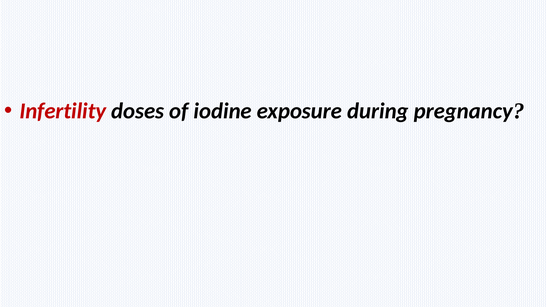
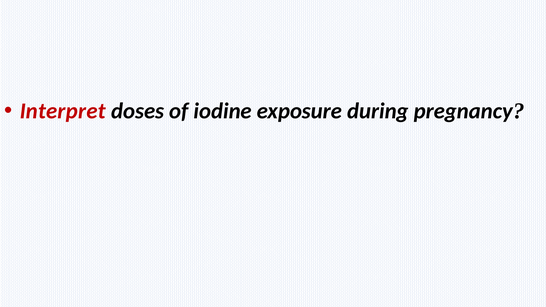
Infertility: Infertility -> Interpret
